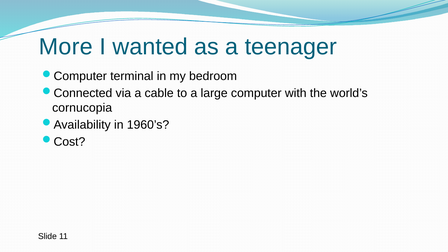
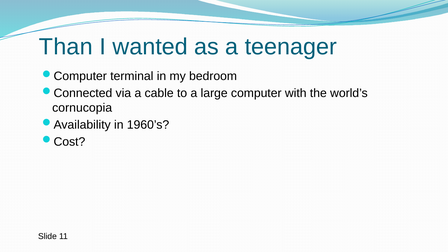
More: More -> Than
